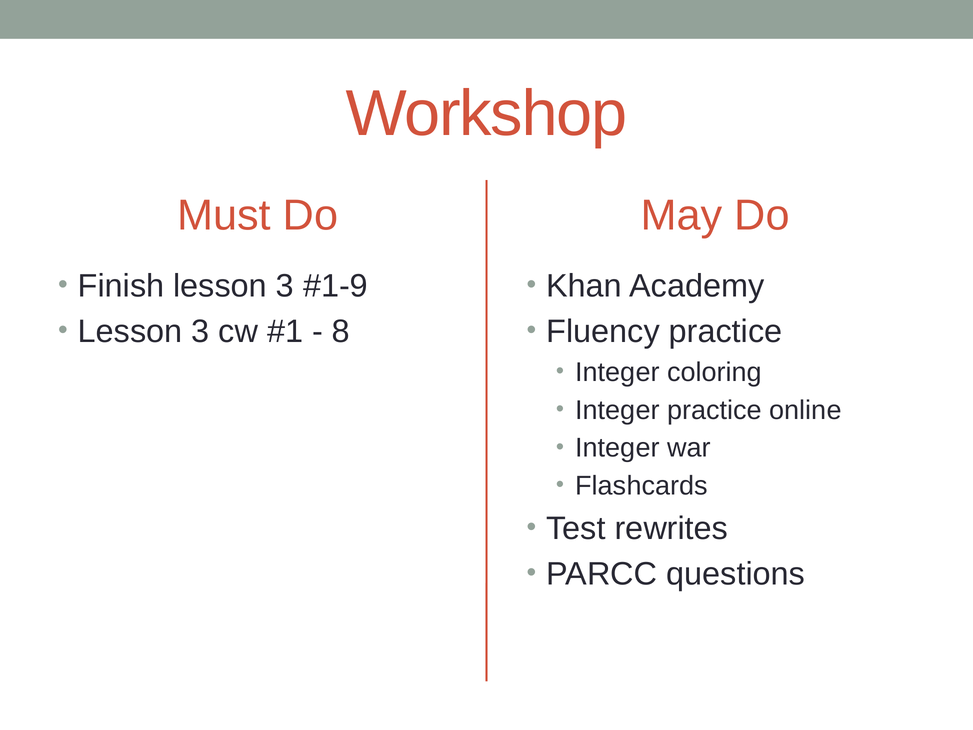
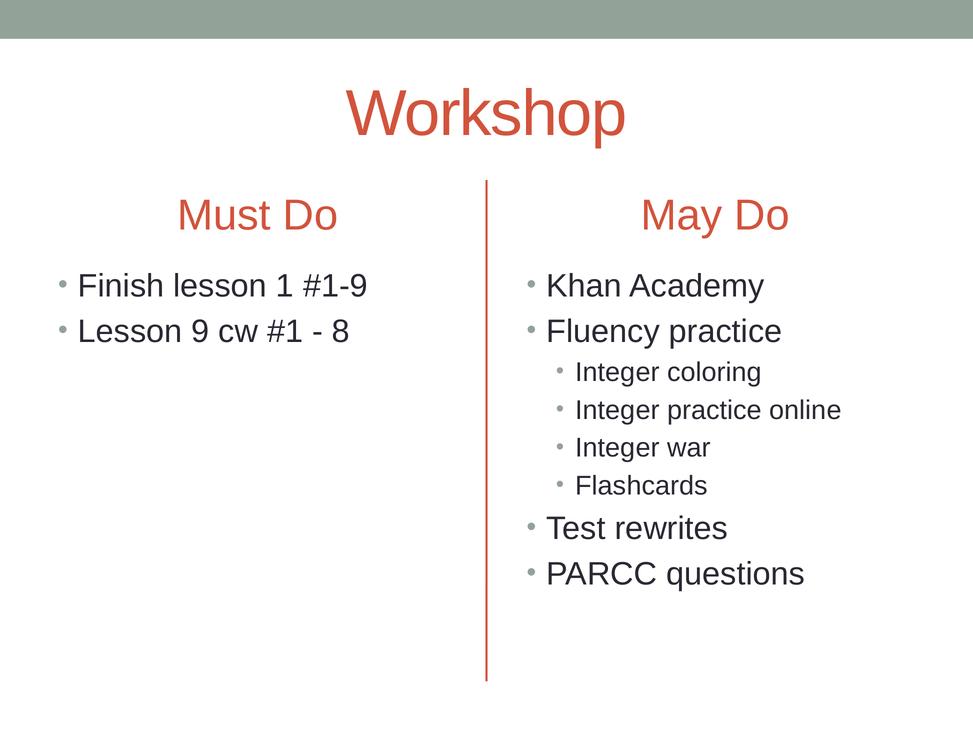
Finish lesson 3: 3 -> 1
3 at (200, 331): 3 -> 9
